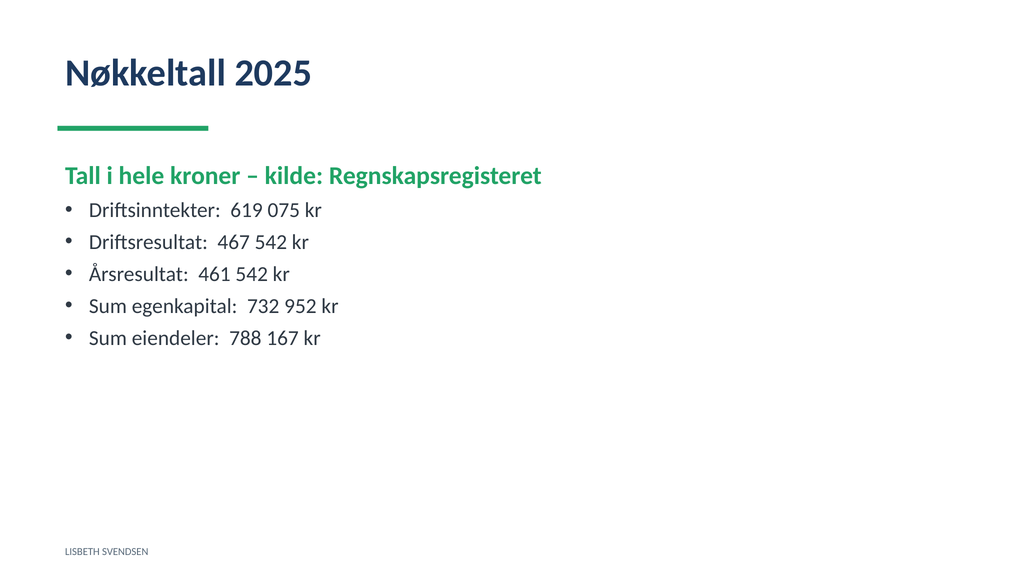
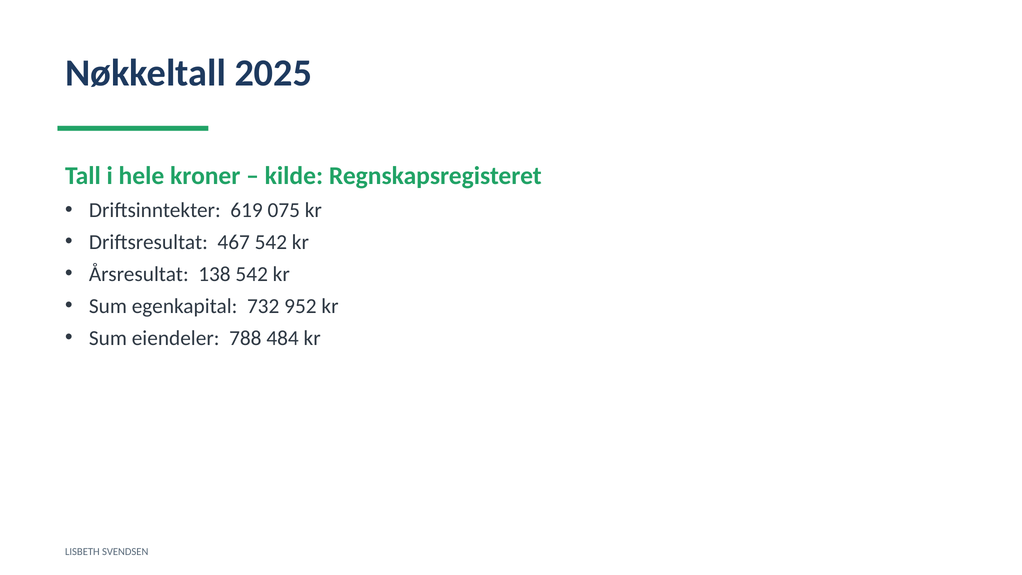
461: 461 -> 138
167: 167 -> 484
